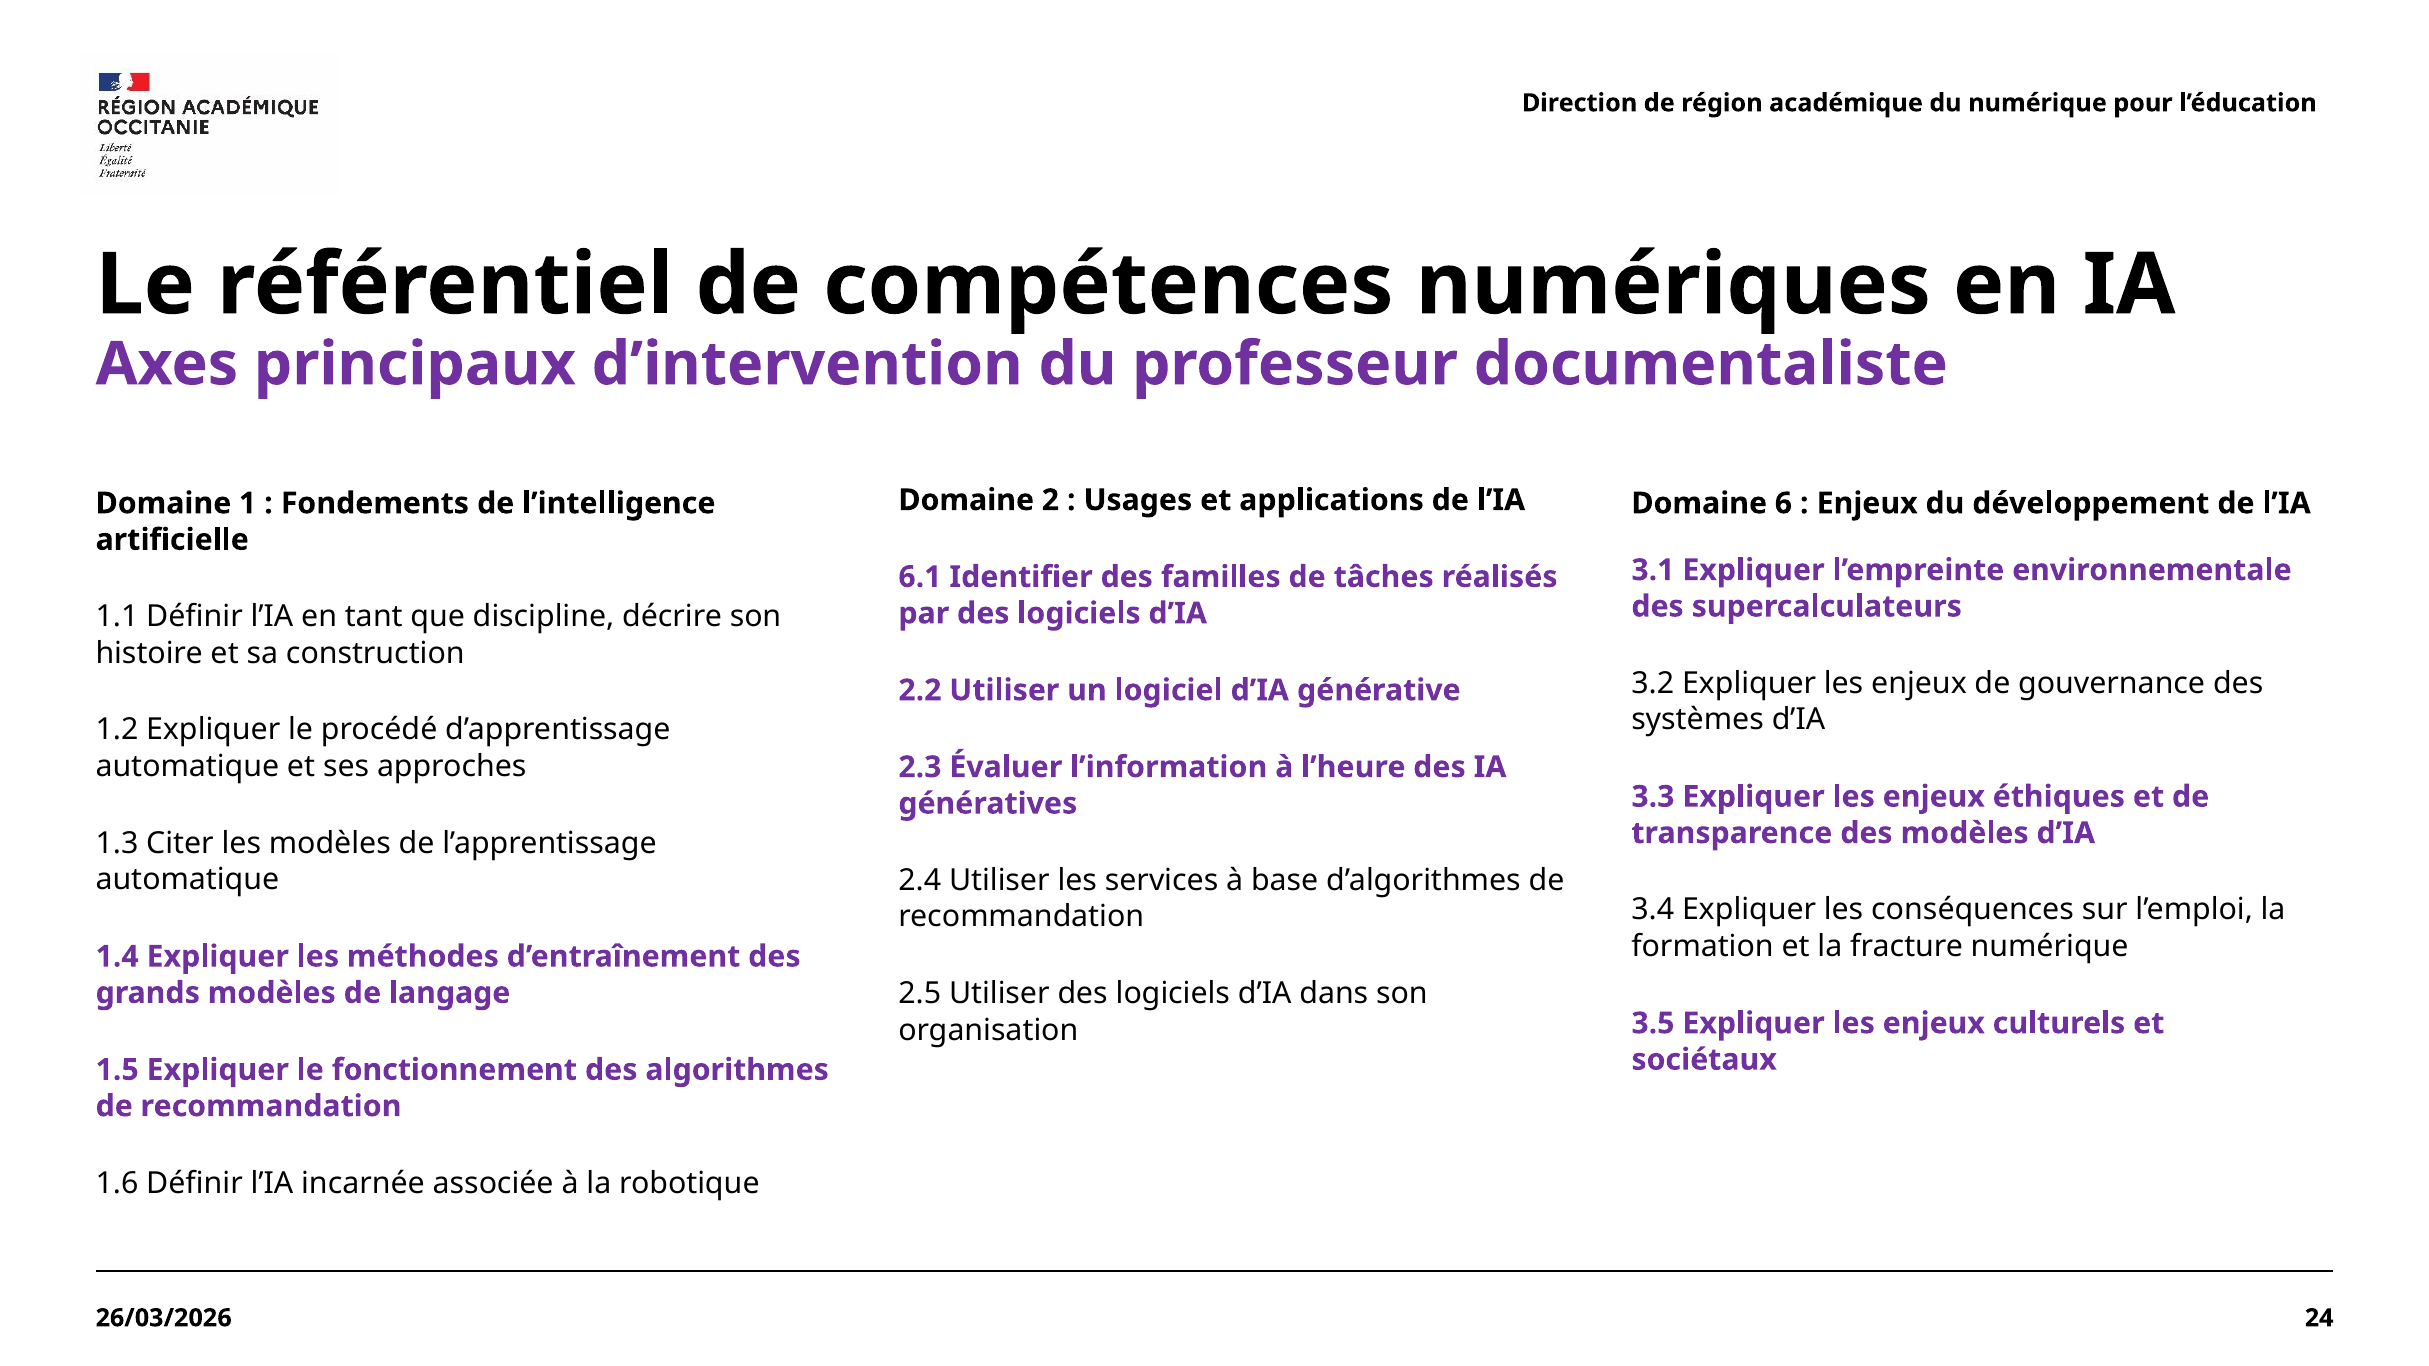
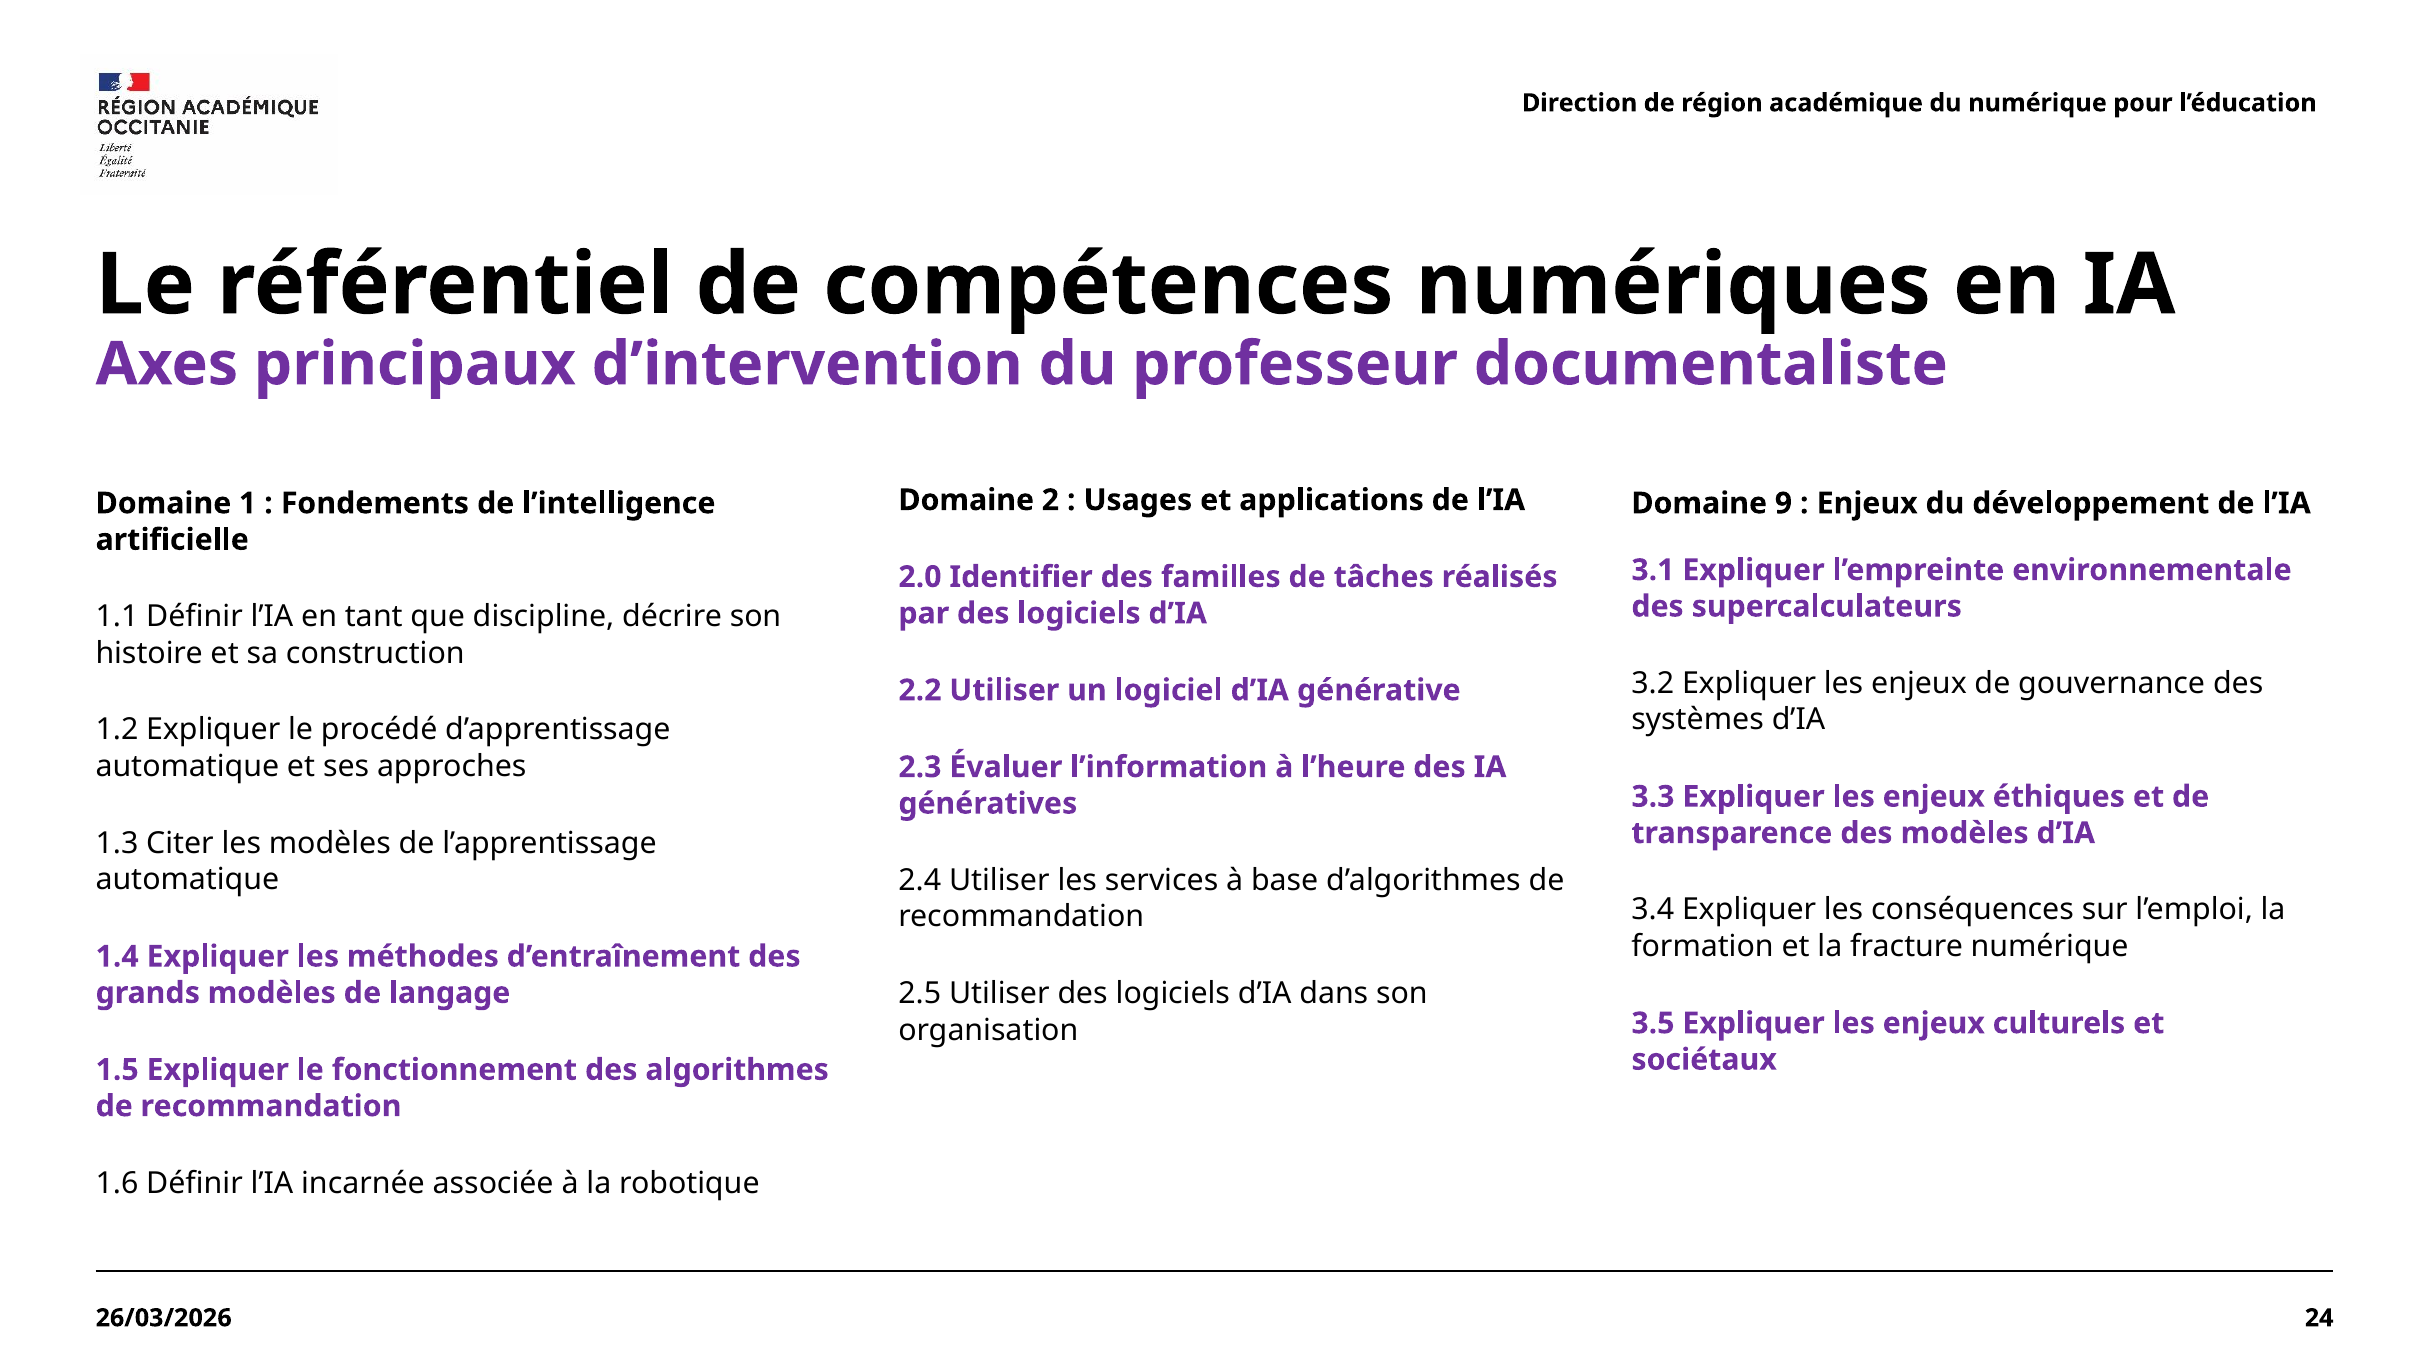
6: 6 -> 9
6.1: 6.1 -> 2.0
